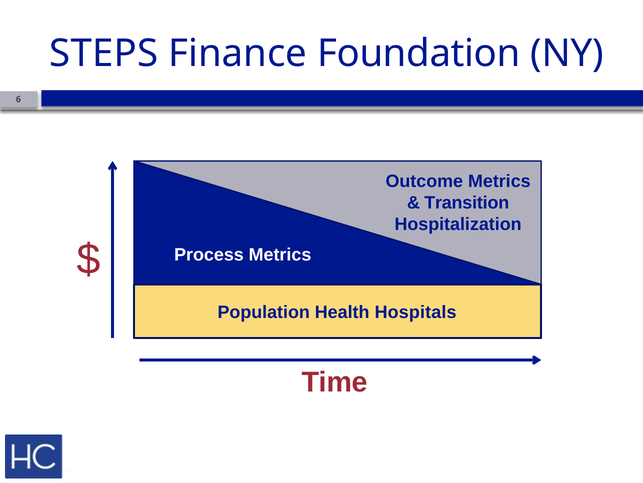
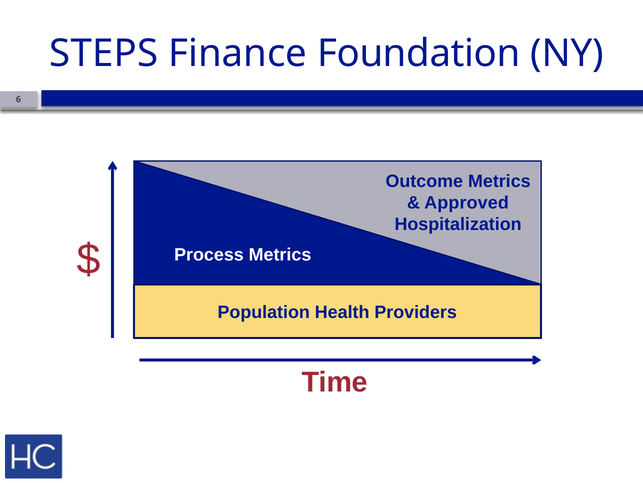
Transition: Transition -> Approved
Hospitals: Hospitals -> Providers
